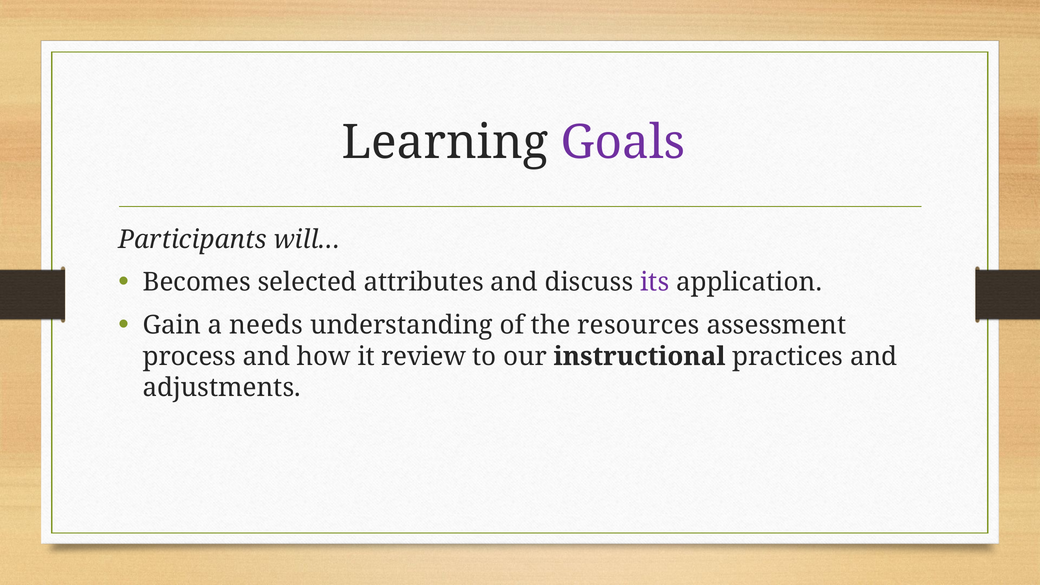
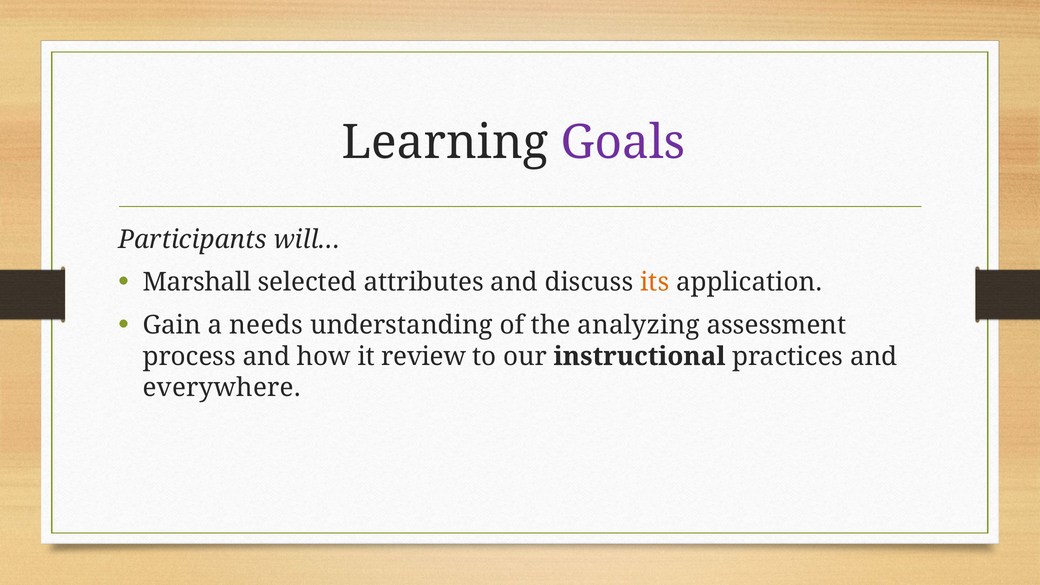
Becomes: Becomes -> Marshall
its colour: purple -> orange
resources: resources -> analyzing
adjustments: adjustments -> everywhere
